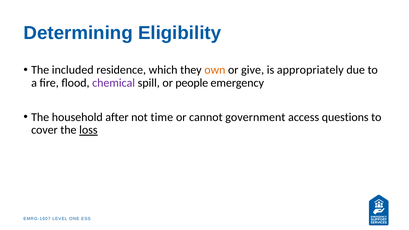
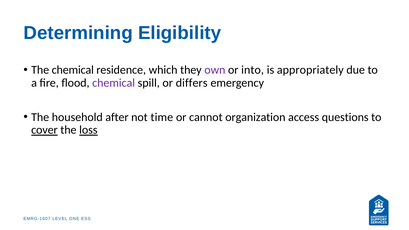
The included: included -> chemical
own colour: orange -> purple
give: give -> into
people: people -> differs
government: government -> organization
cover underline: none -> present
